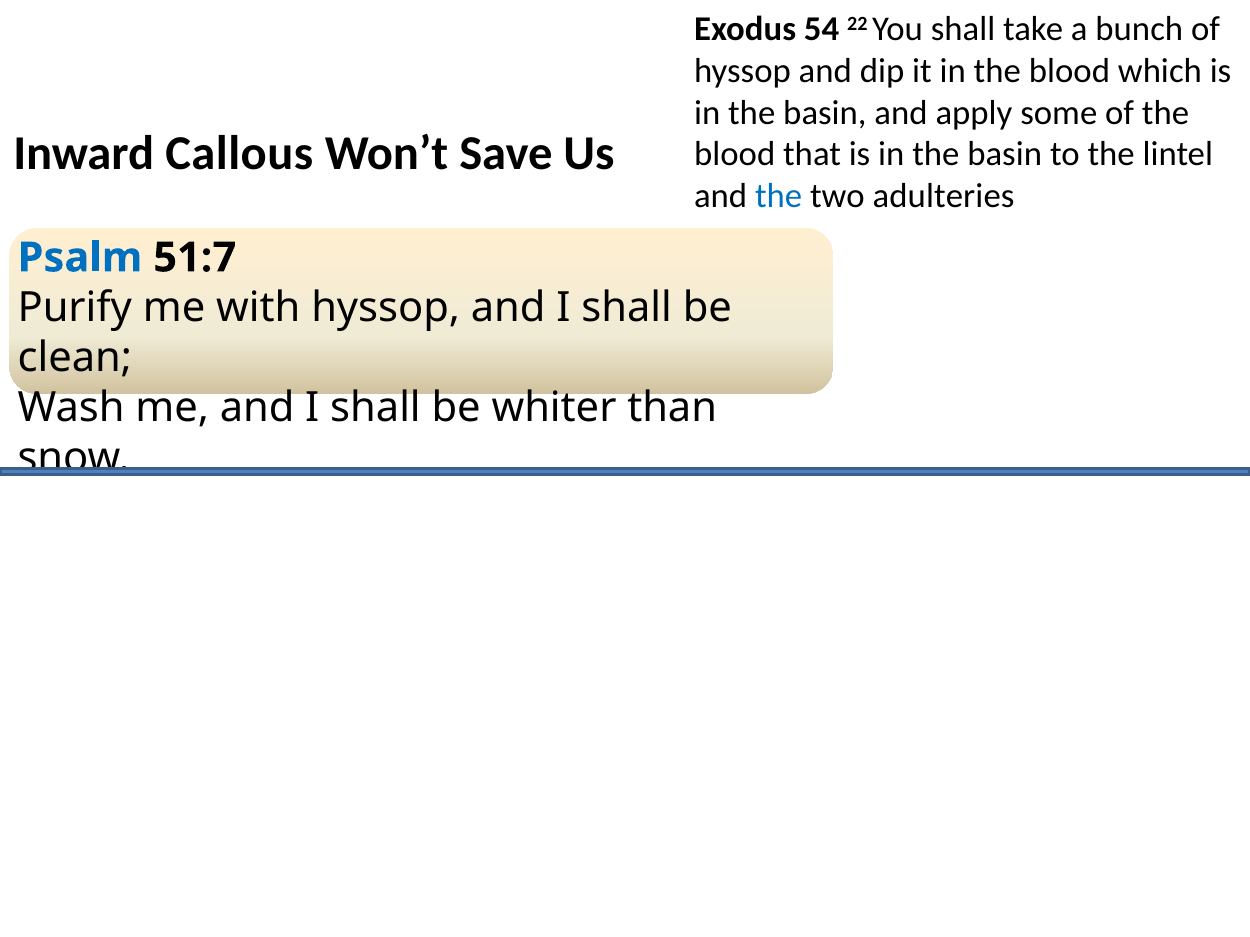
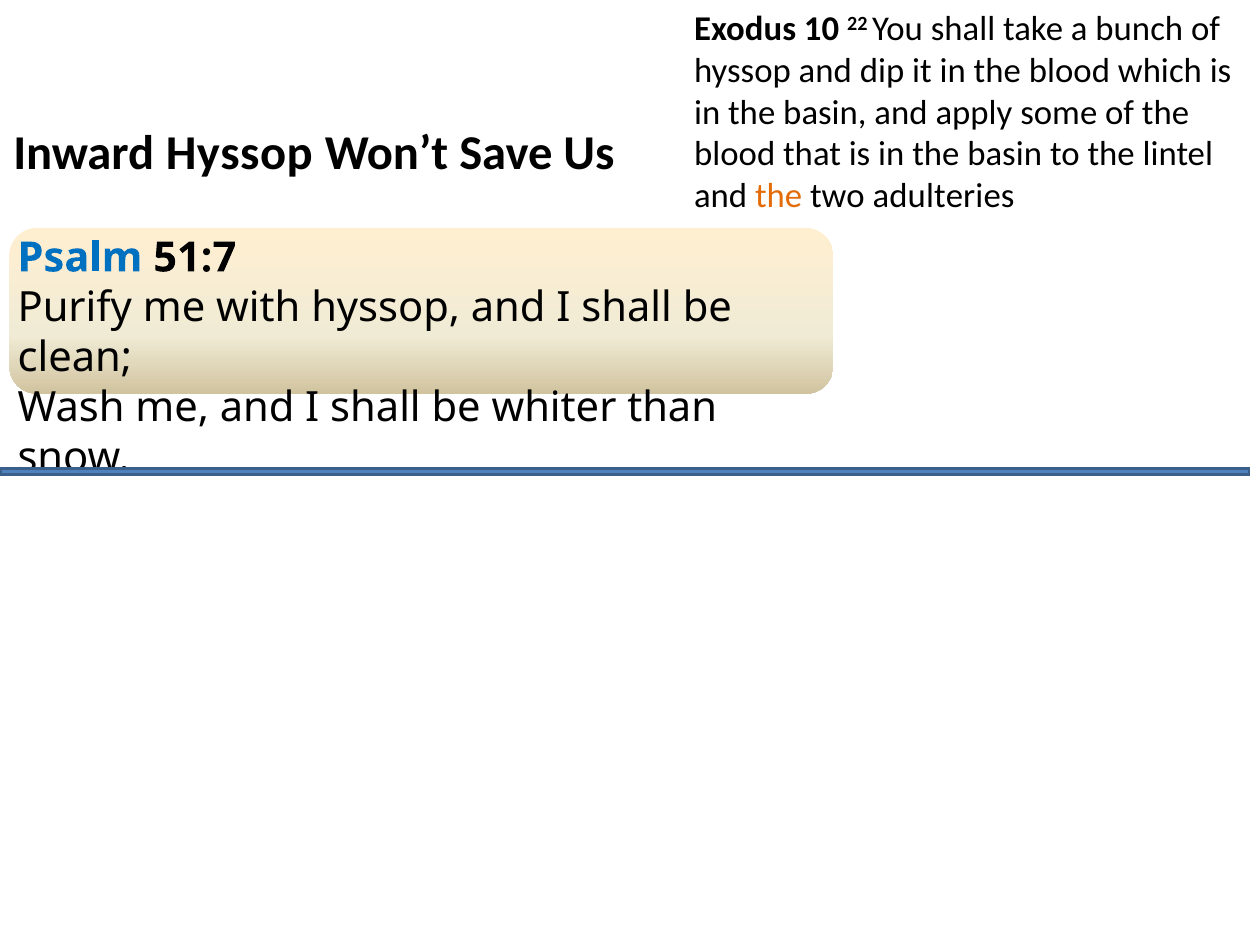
54: 54 -> 10
Inward Callous: Callous -> Hyssop
the at (779, 196) colour: blue -> orange
